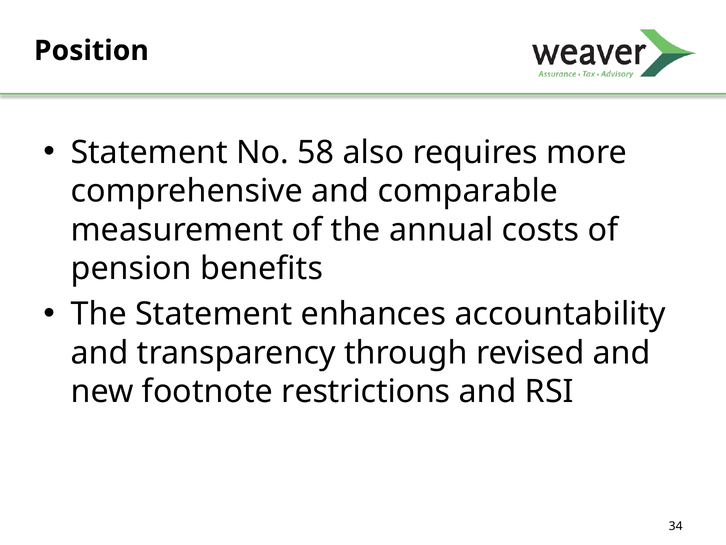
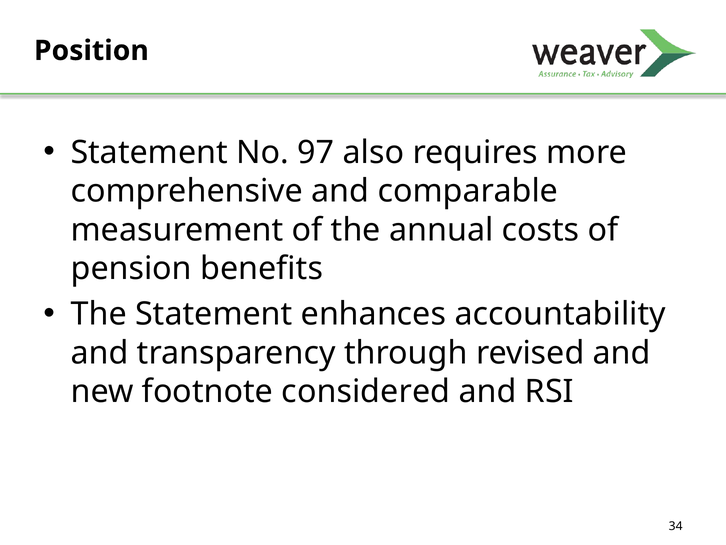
58: 58 -> 97
restrictions: restrictions -> considered
